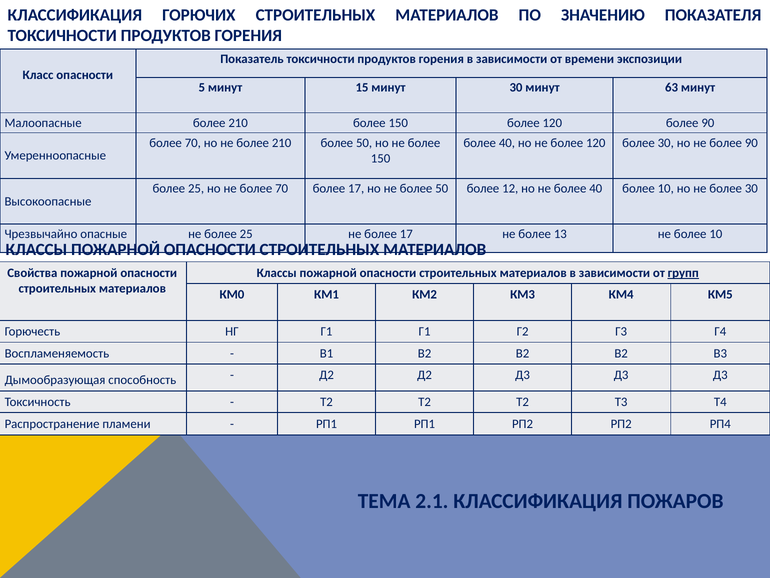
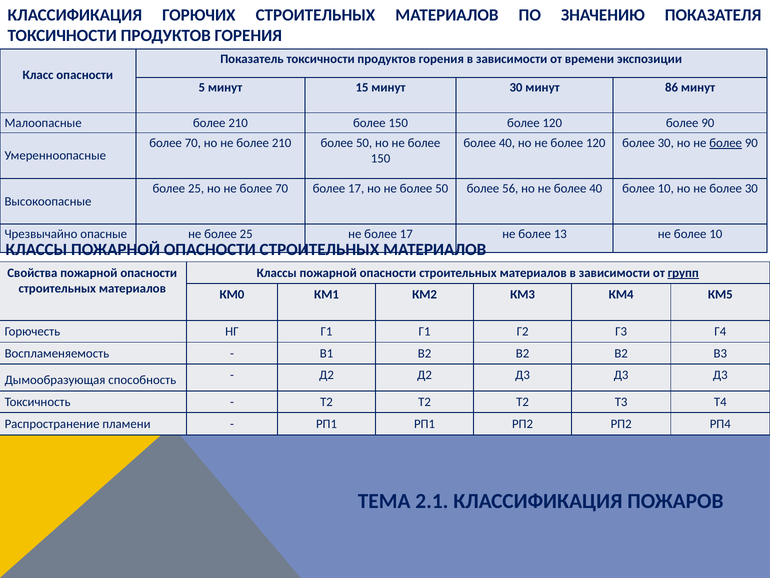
63: 63 -> 86
более at (726, 143) underline: none -> present
12: 12 -> 56
